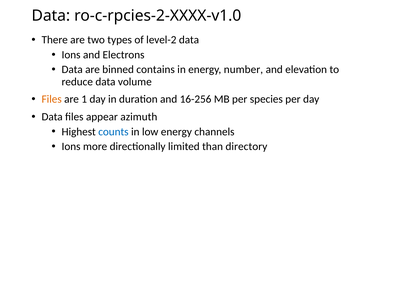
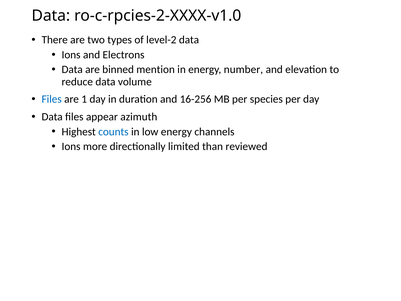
contains: contains -> mention
Files at (52, 99) colour: orange -> blue
directory: directory -> reviewed
